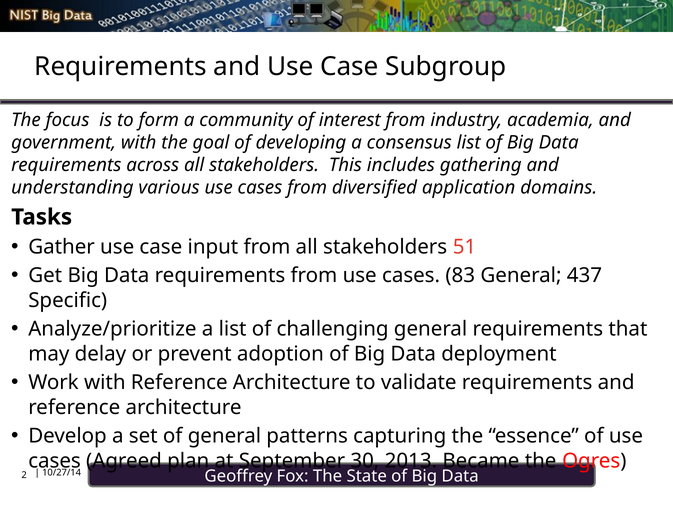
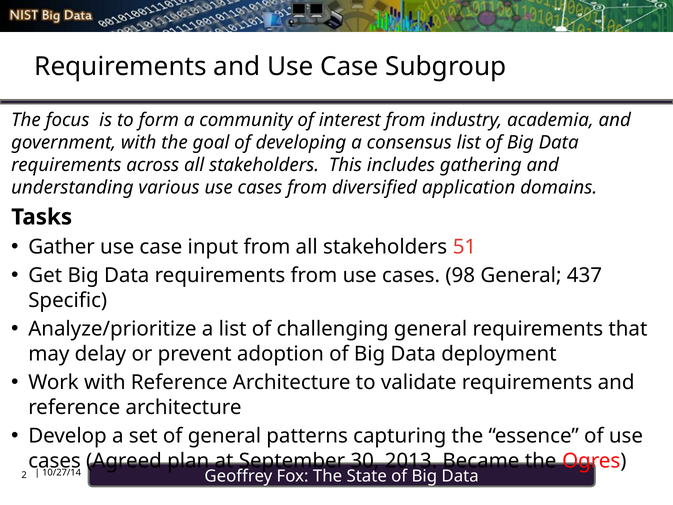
83: 83 -> 98
